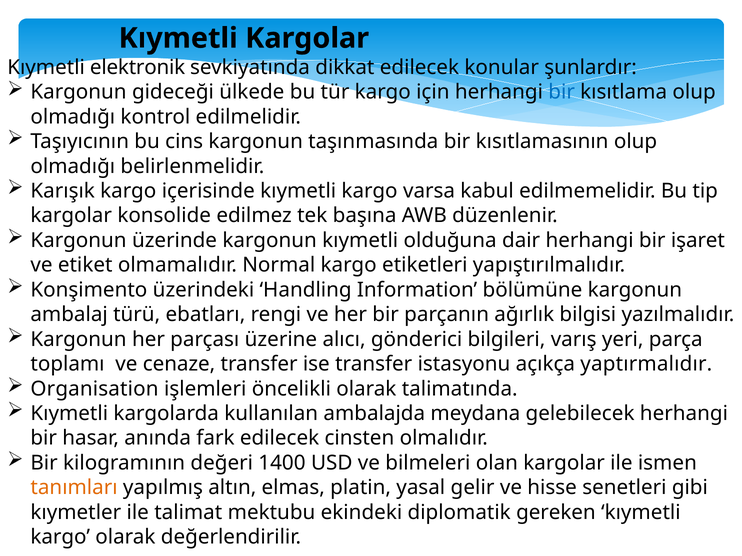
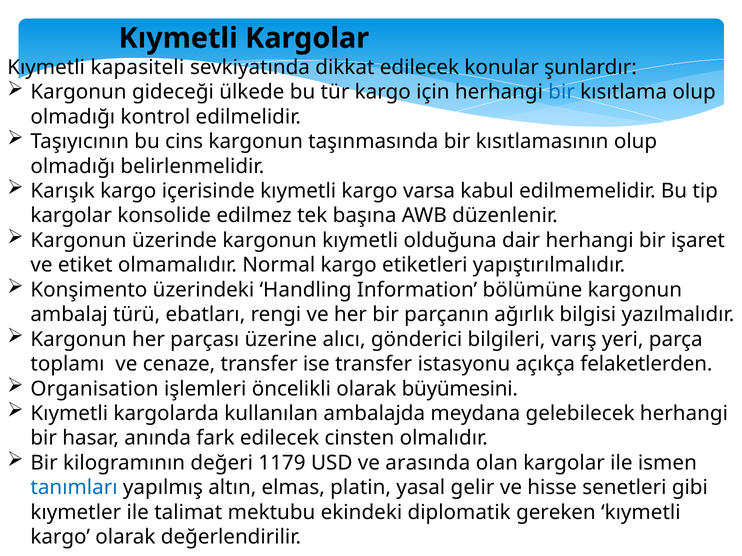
elektronik: elektronik -> kapasiteli
yaptırmalıdır: yaptırmalıdır -> felaketlerden
talimatında: talimatında -> büyümesini
1400: 1400 -> 1179
bilmeleri: bilmeleri -> arasında
tanımları colour: orange -> blue
